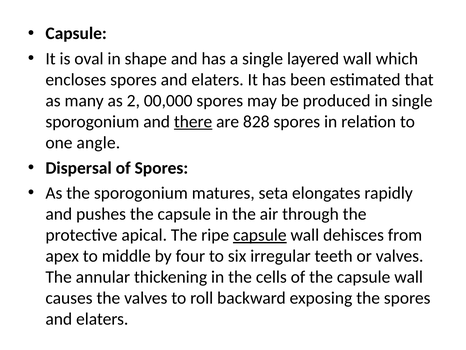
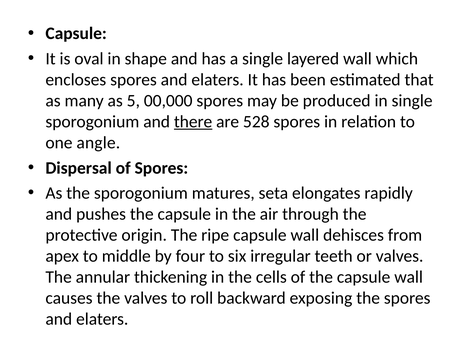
2: 2 -> 5
828: 828 -> 528
apical: apical -> origin
capsule at (260, 235) underline: present -> none
